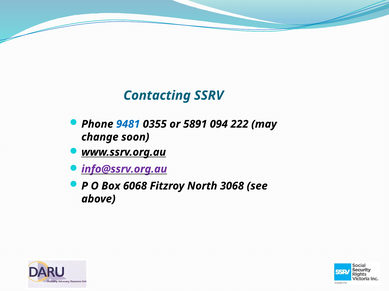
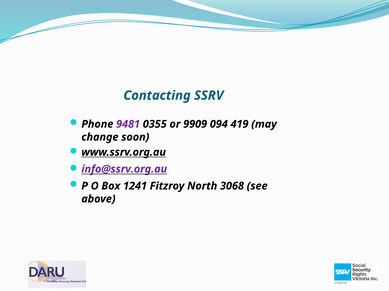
9481 colour: blue -> purple
5891: 5891 -> 9909
222: 222 -> 419
6068: 6068 -> 1241
